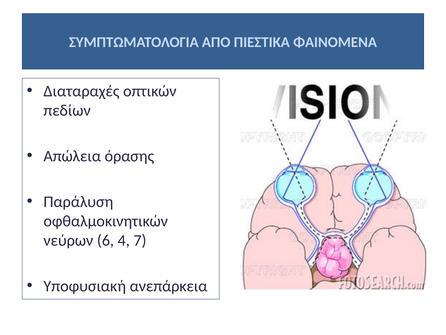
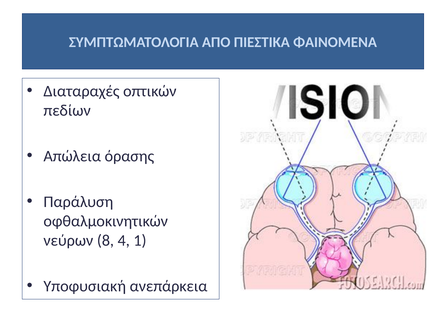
6: 6 -> 8
7: 7 -> 1
